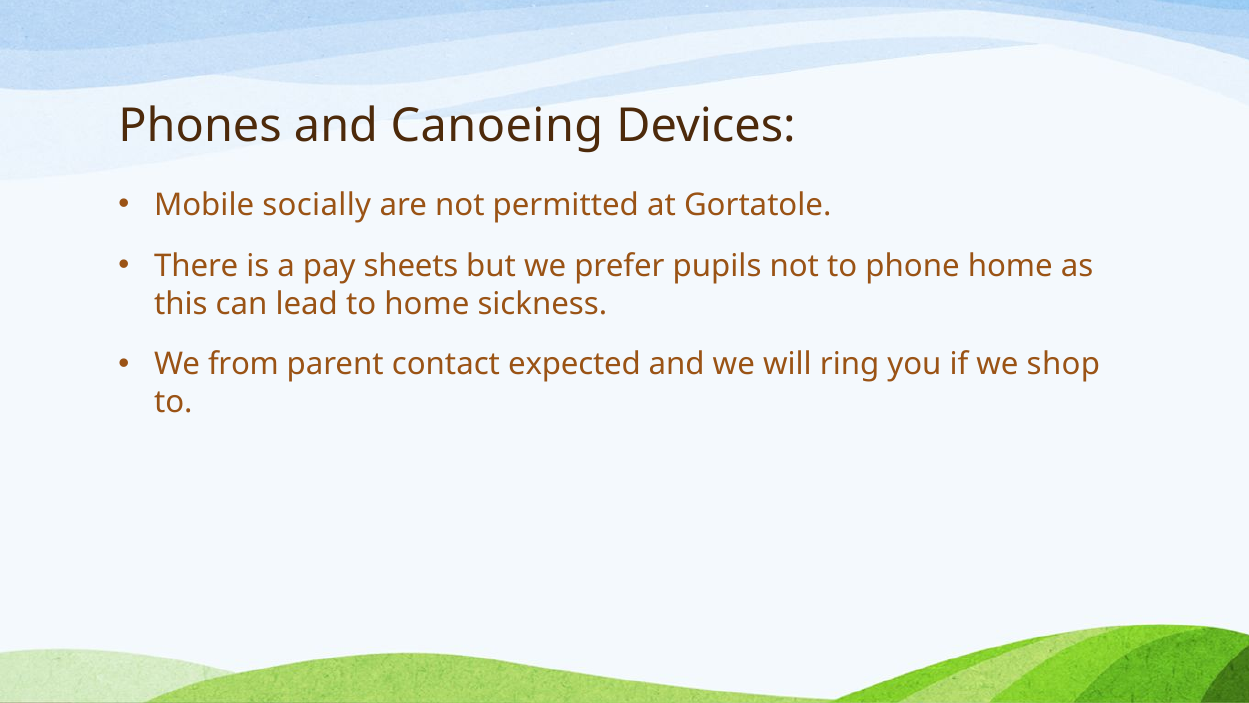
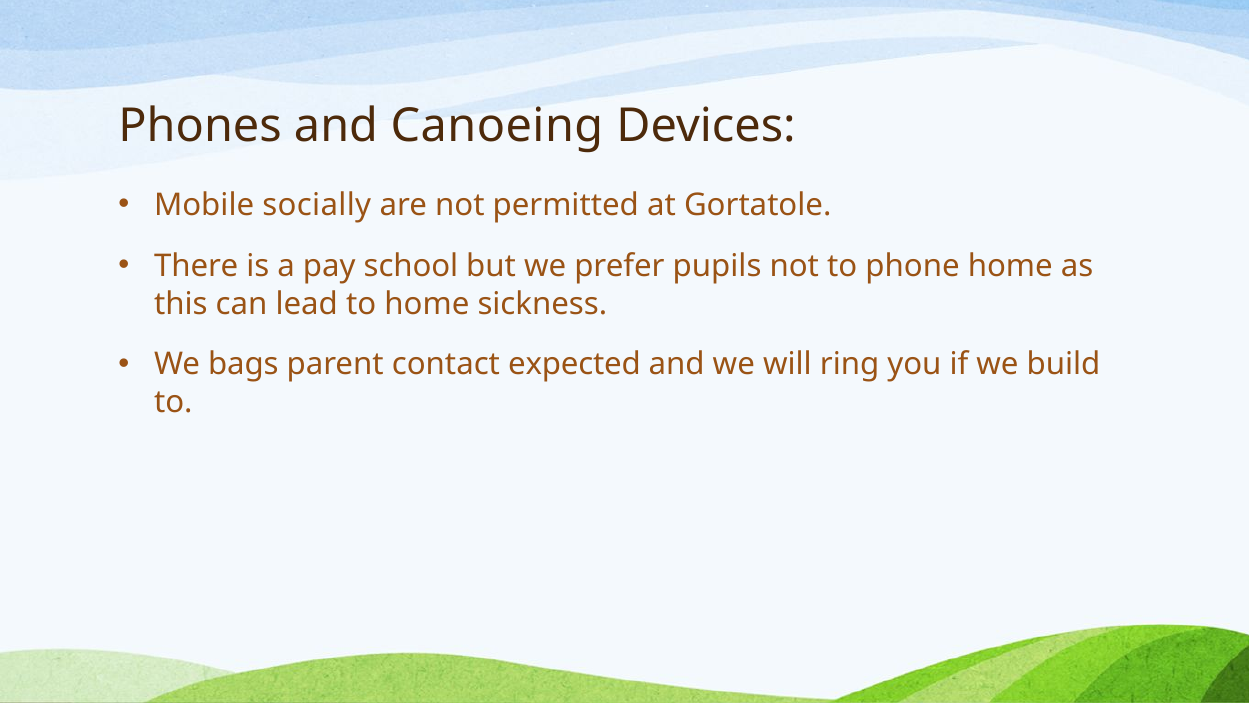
sheets: sheets -> school
from: from -> bags
shop: shop -> build
